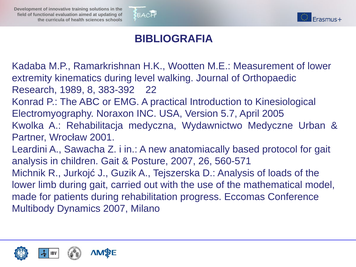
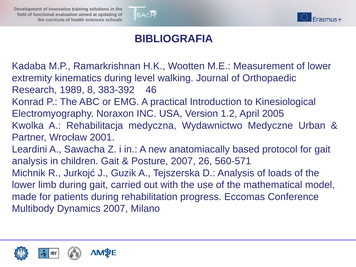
22: 22 -> 46
5.7: 5.7 -> 1.2
